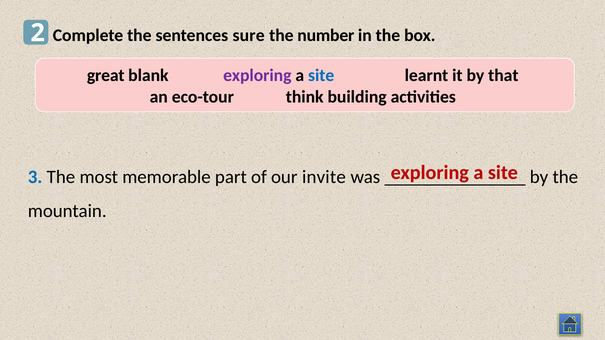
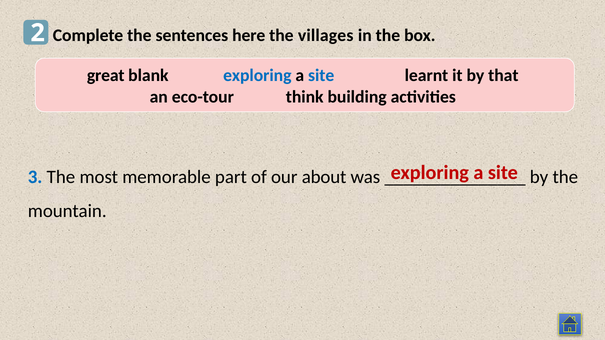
sure: sure -> here
number: number -> villages
exploring at (257, 76) colour: purple -> blue
invite: invite -> about
